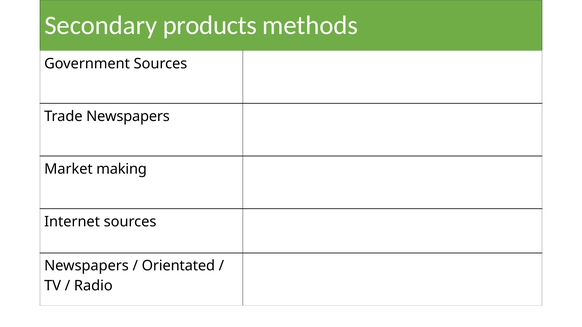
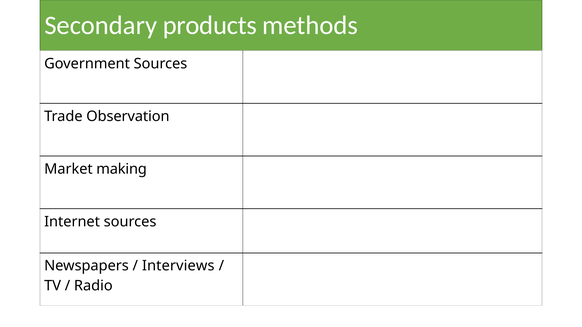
Trade Newspapers: Newspapers -> Observation
Orientated: Orientated -> Interviews
